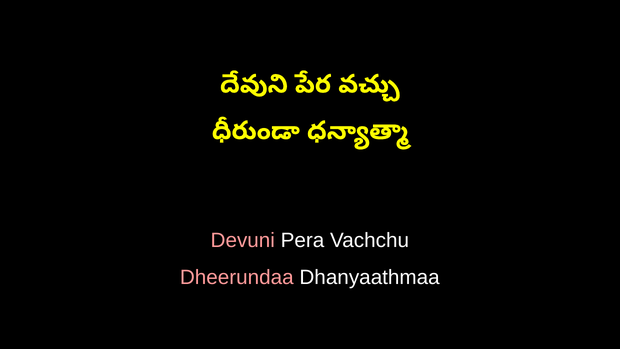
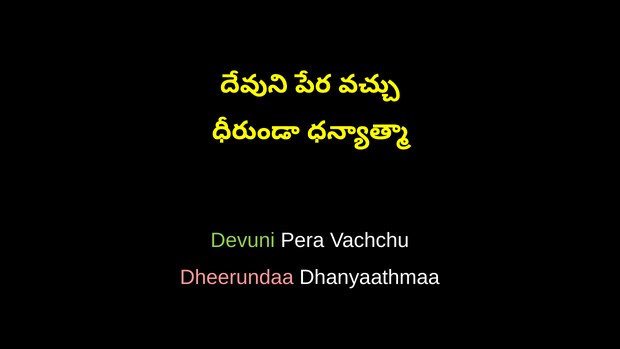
Devuni colour: pink -> light green
